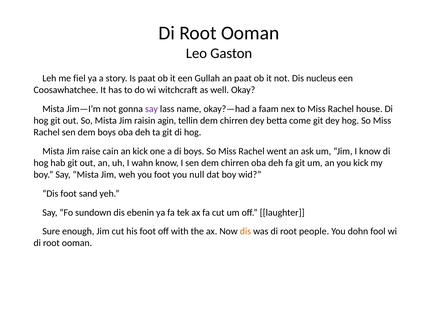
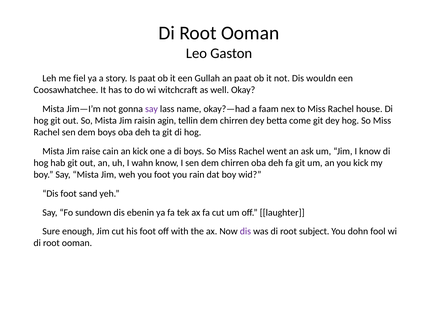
nucleus: nucleus -> wouldn
null: null -> rain
dis at (245, 231) colour: orange -> purple
people: people -> subject
